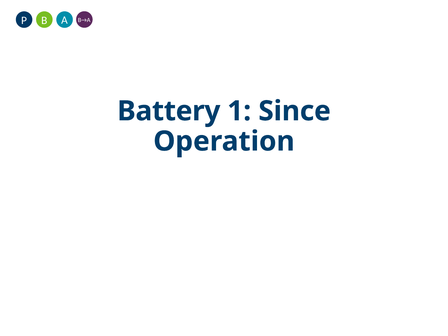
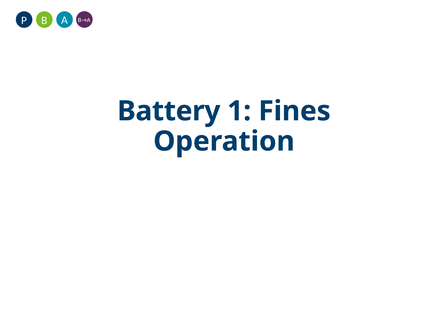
Since: Since -> Fines
